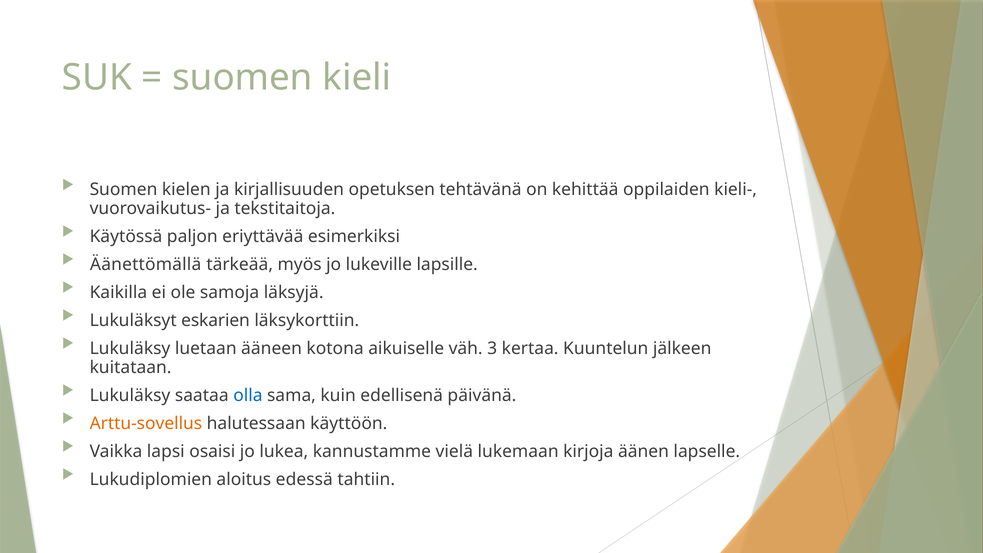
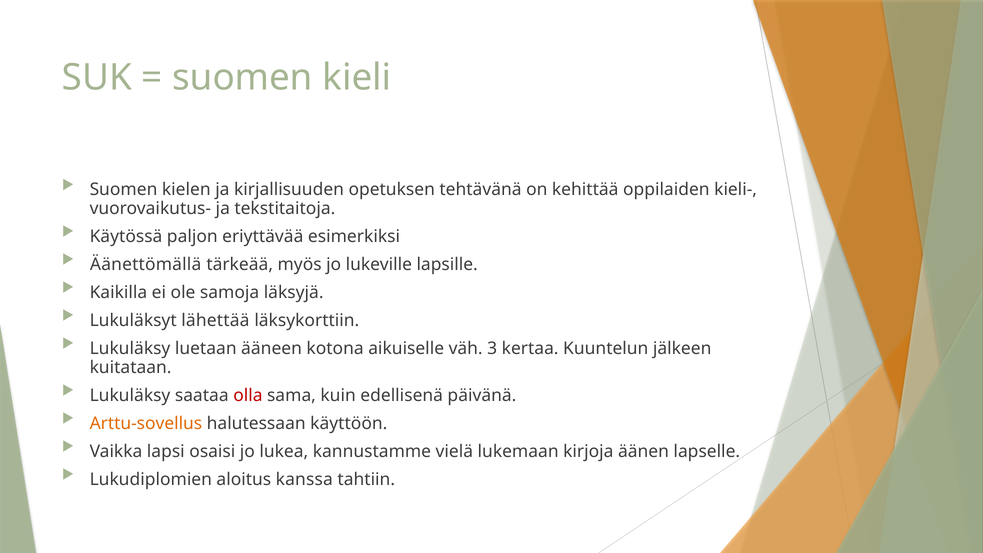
eskarien: eskarien -> lähettää
olla colour: blue -> red
edessä: edessä -> kanssa
